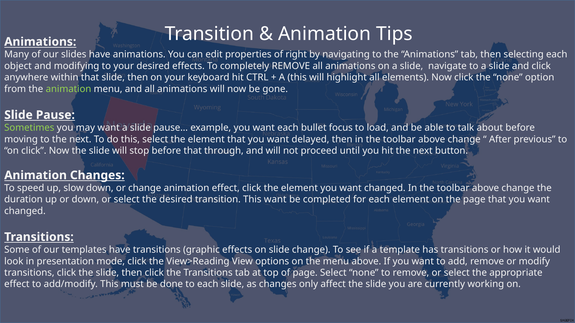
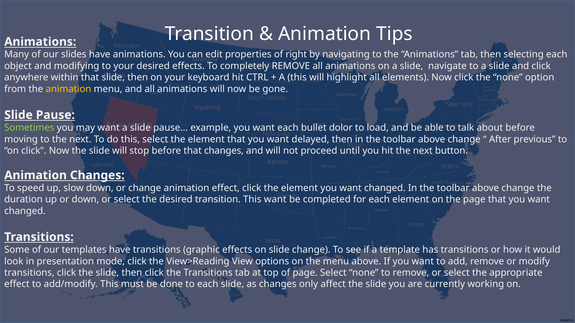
animation at (68, 89) colour: light green -> yellow
focus: focus -> dolor
that through: through -> changes
